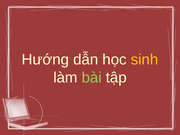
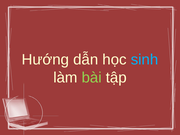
sinh colour: yellow -> light blue
